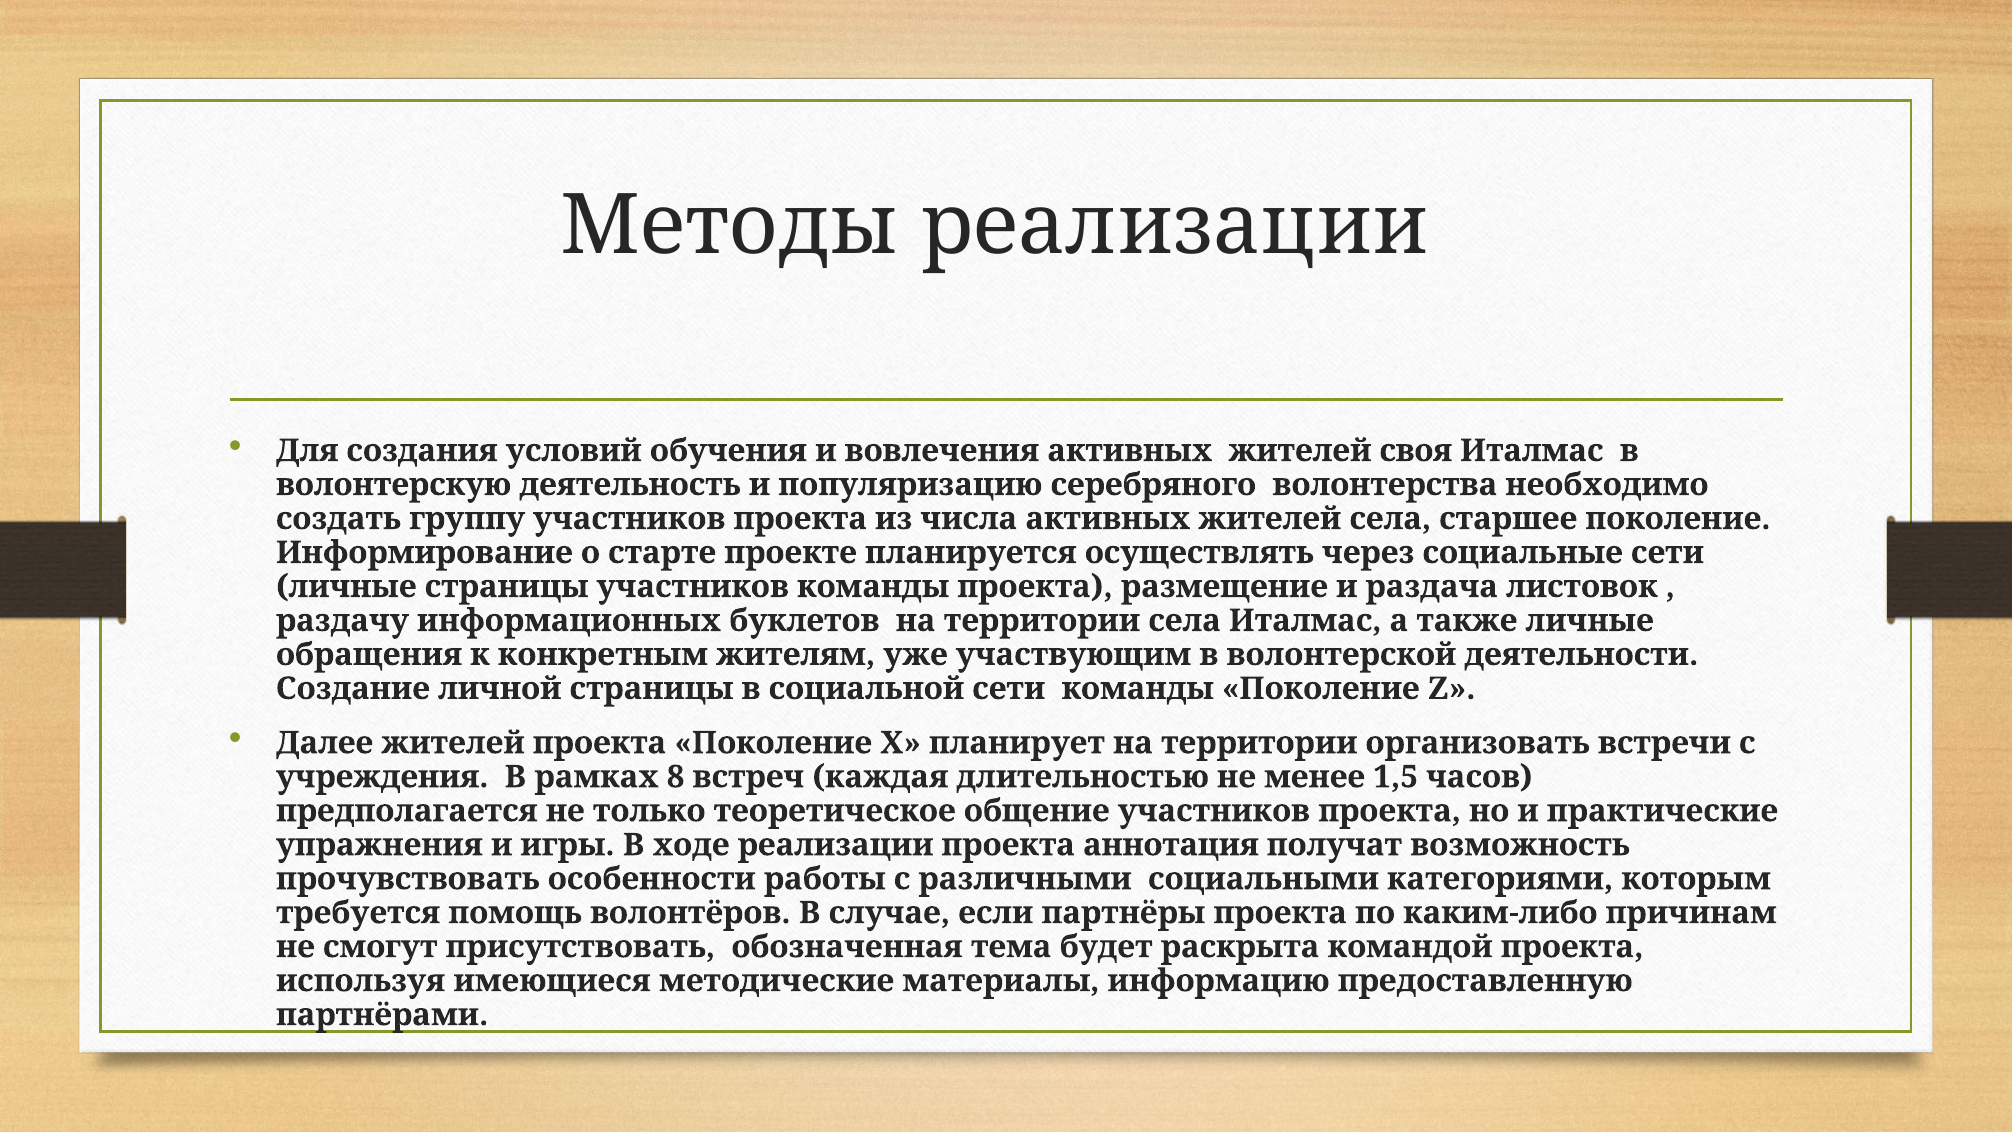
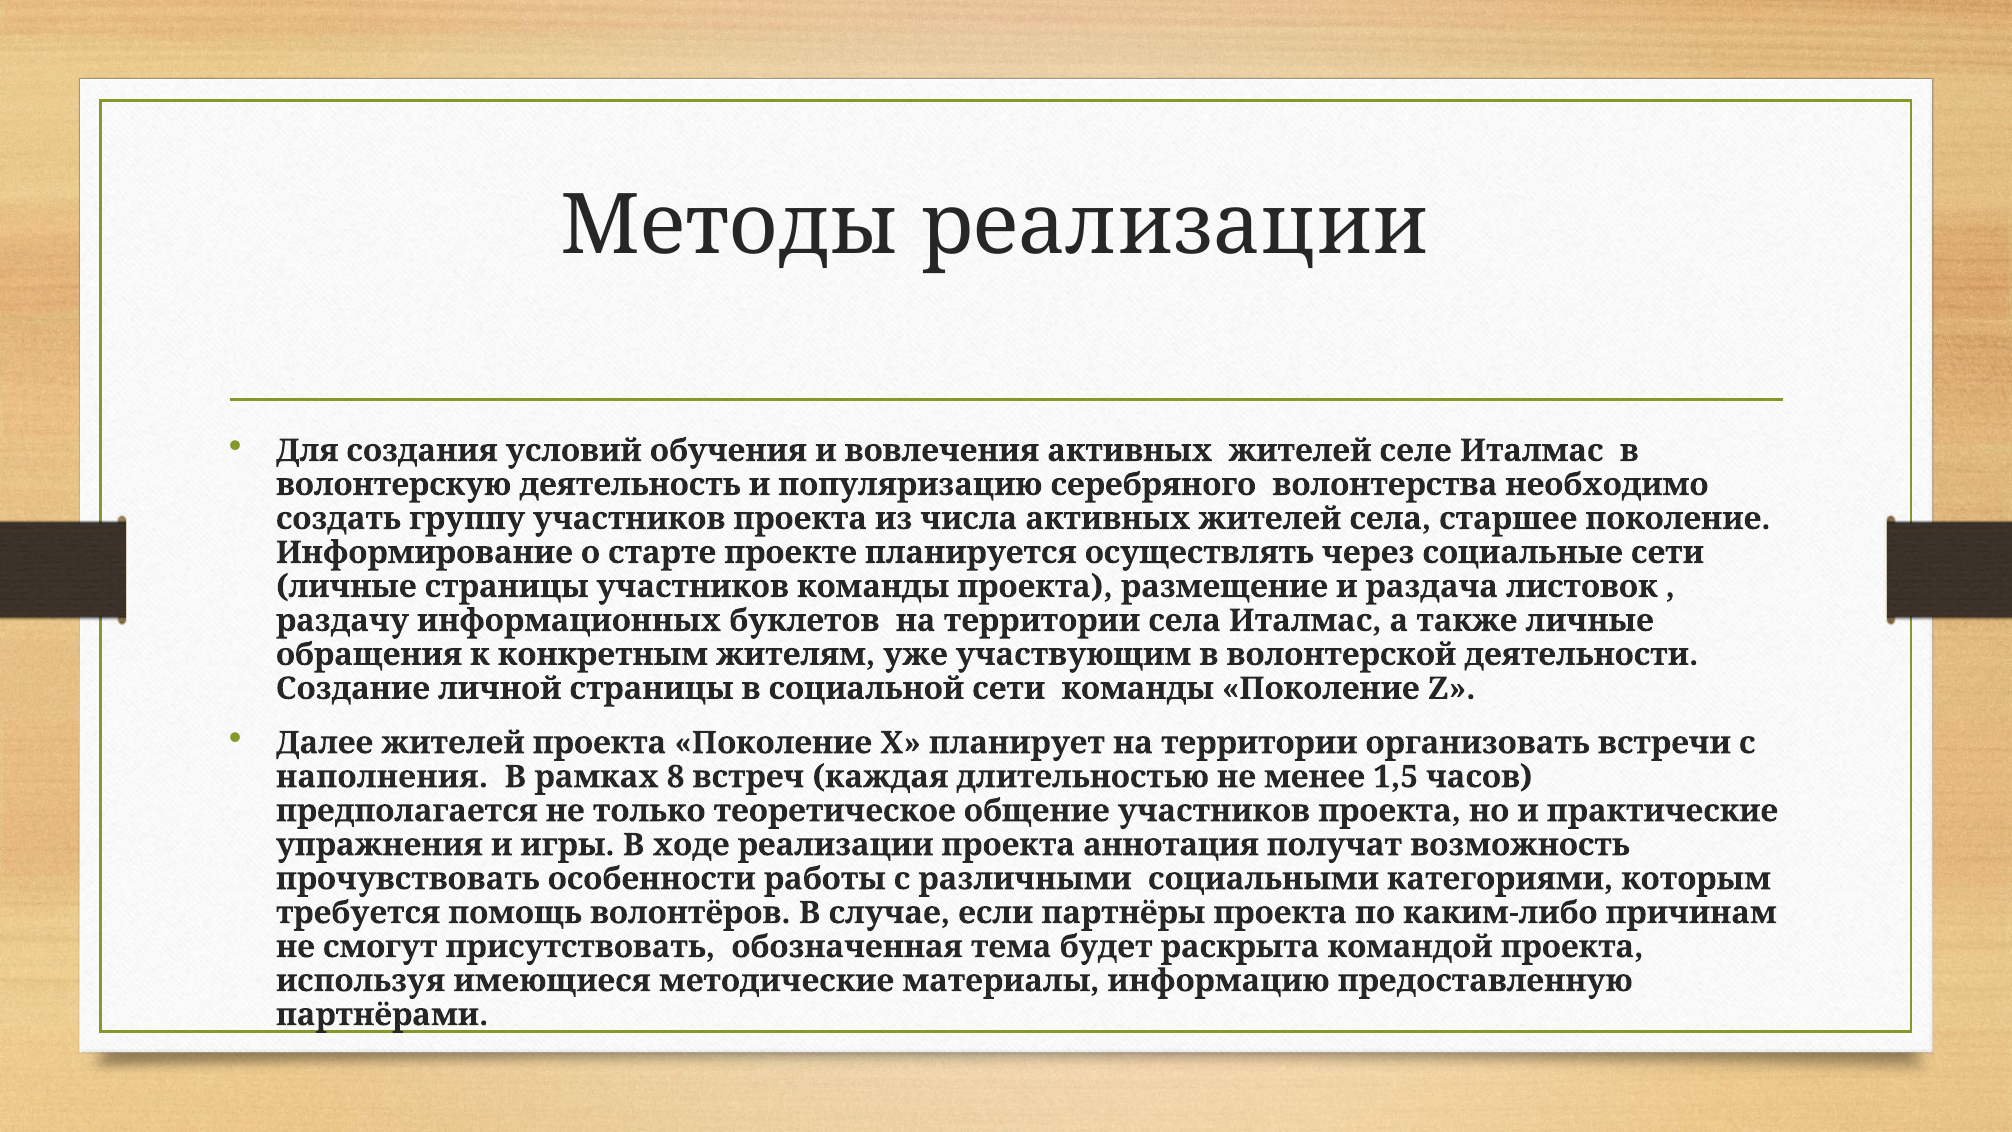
своя: своя -> селе
учреждения: учреждения -> наполнения
